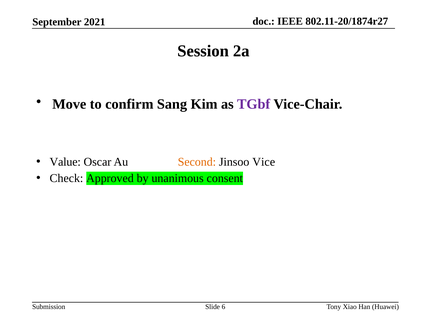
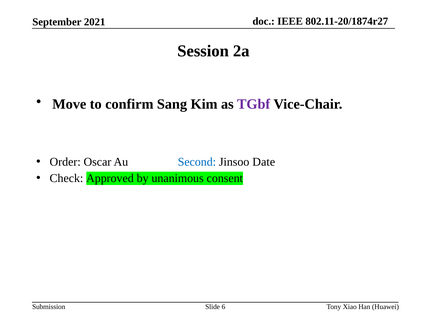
Value: Value -> Order
Second colour: orange -> blue
Vice: Vice -> Date
